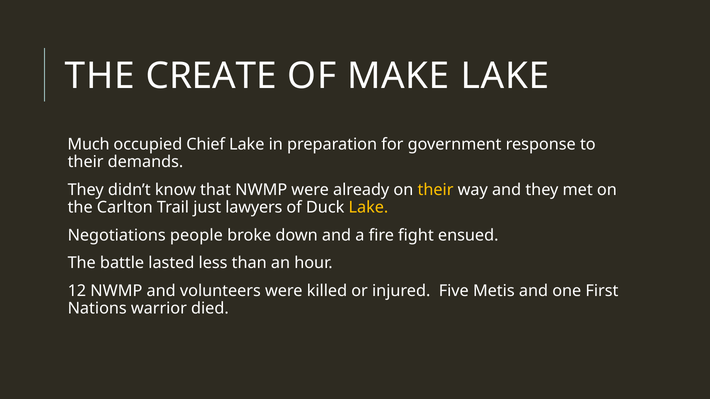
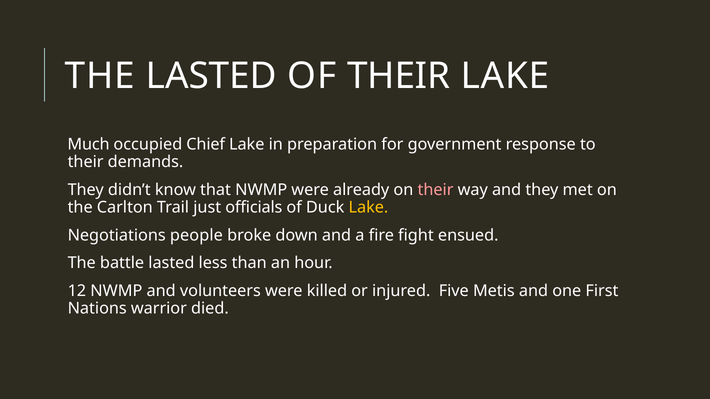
THE CREATE: CREATE -> LASTED
OF MAKE: MAKE -> THEIR
their at (436, 190) colour: yellow -> pink
lawyers: lawyers -> officials
